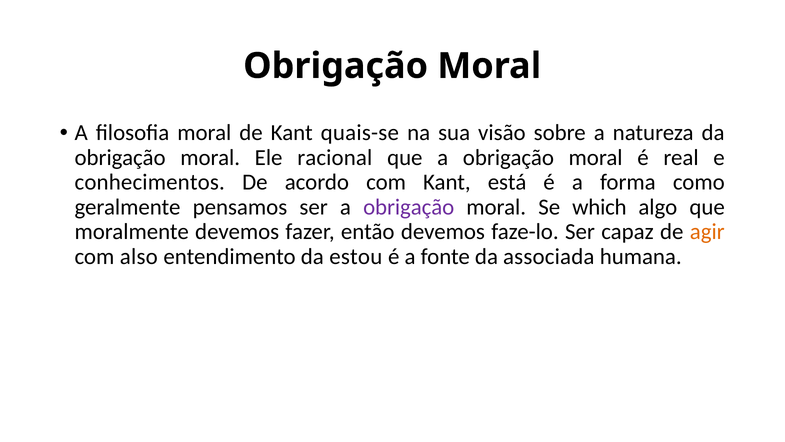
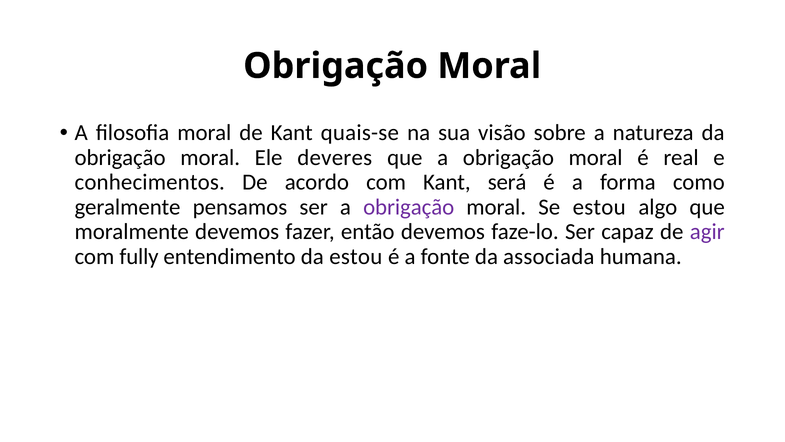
racional: racional -> deveres
está: está -> será
Se which: which -> estou
agir colour: orange -> purple
also: also -> fully
